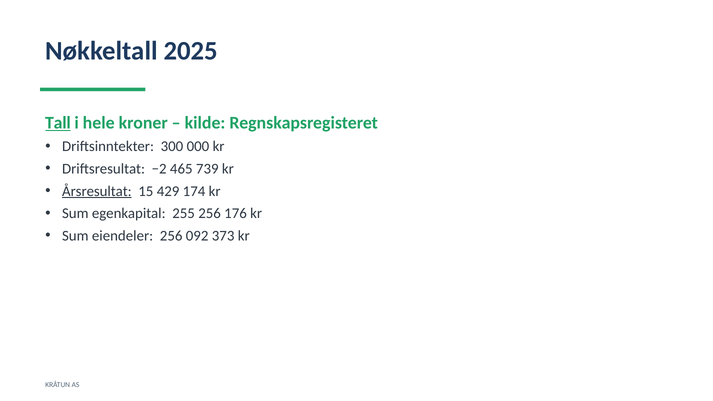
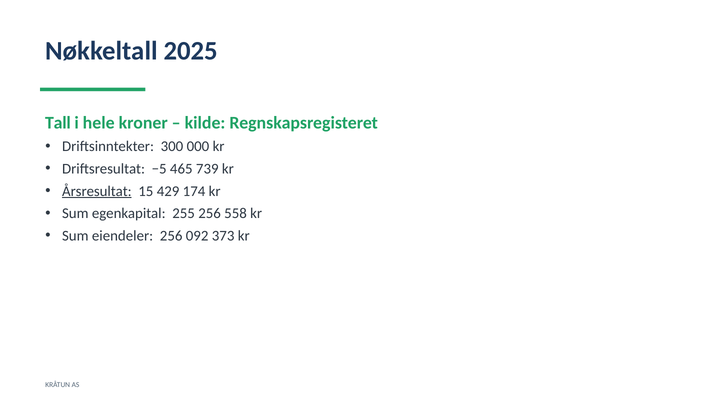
Tall underline: present -> none
−2: −2 -> −5
176: 176 -> 558
